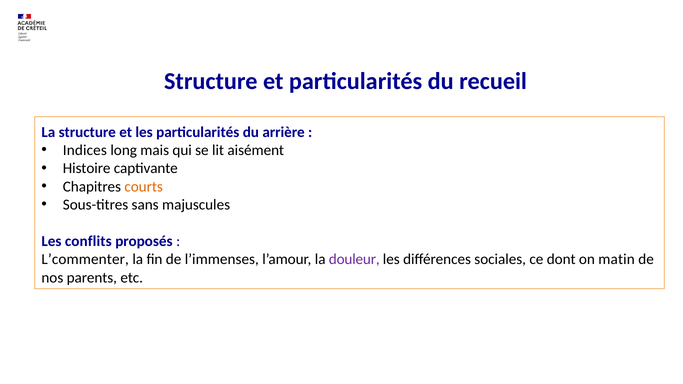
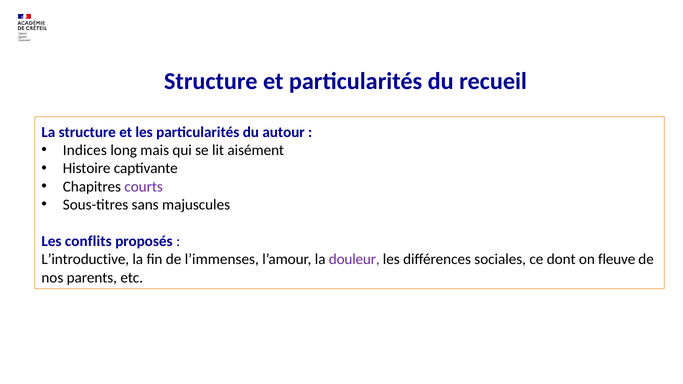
arrière: arrière -> autour
courts colour: orange -> purple
L’commenter: L’commenter -> L’introductive
matin: matin -> fleuve
